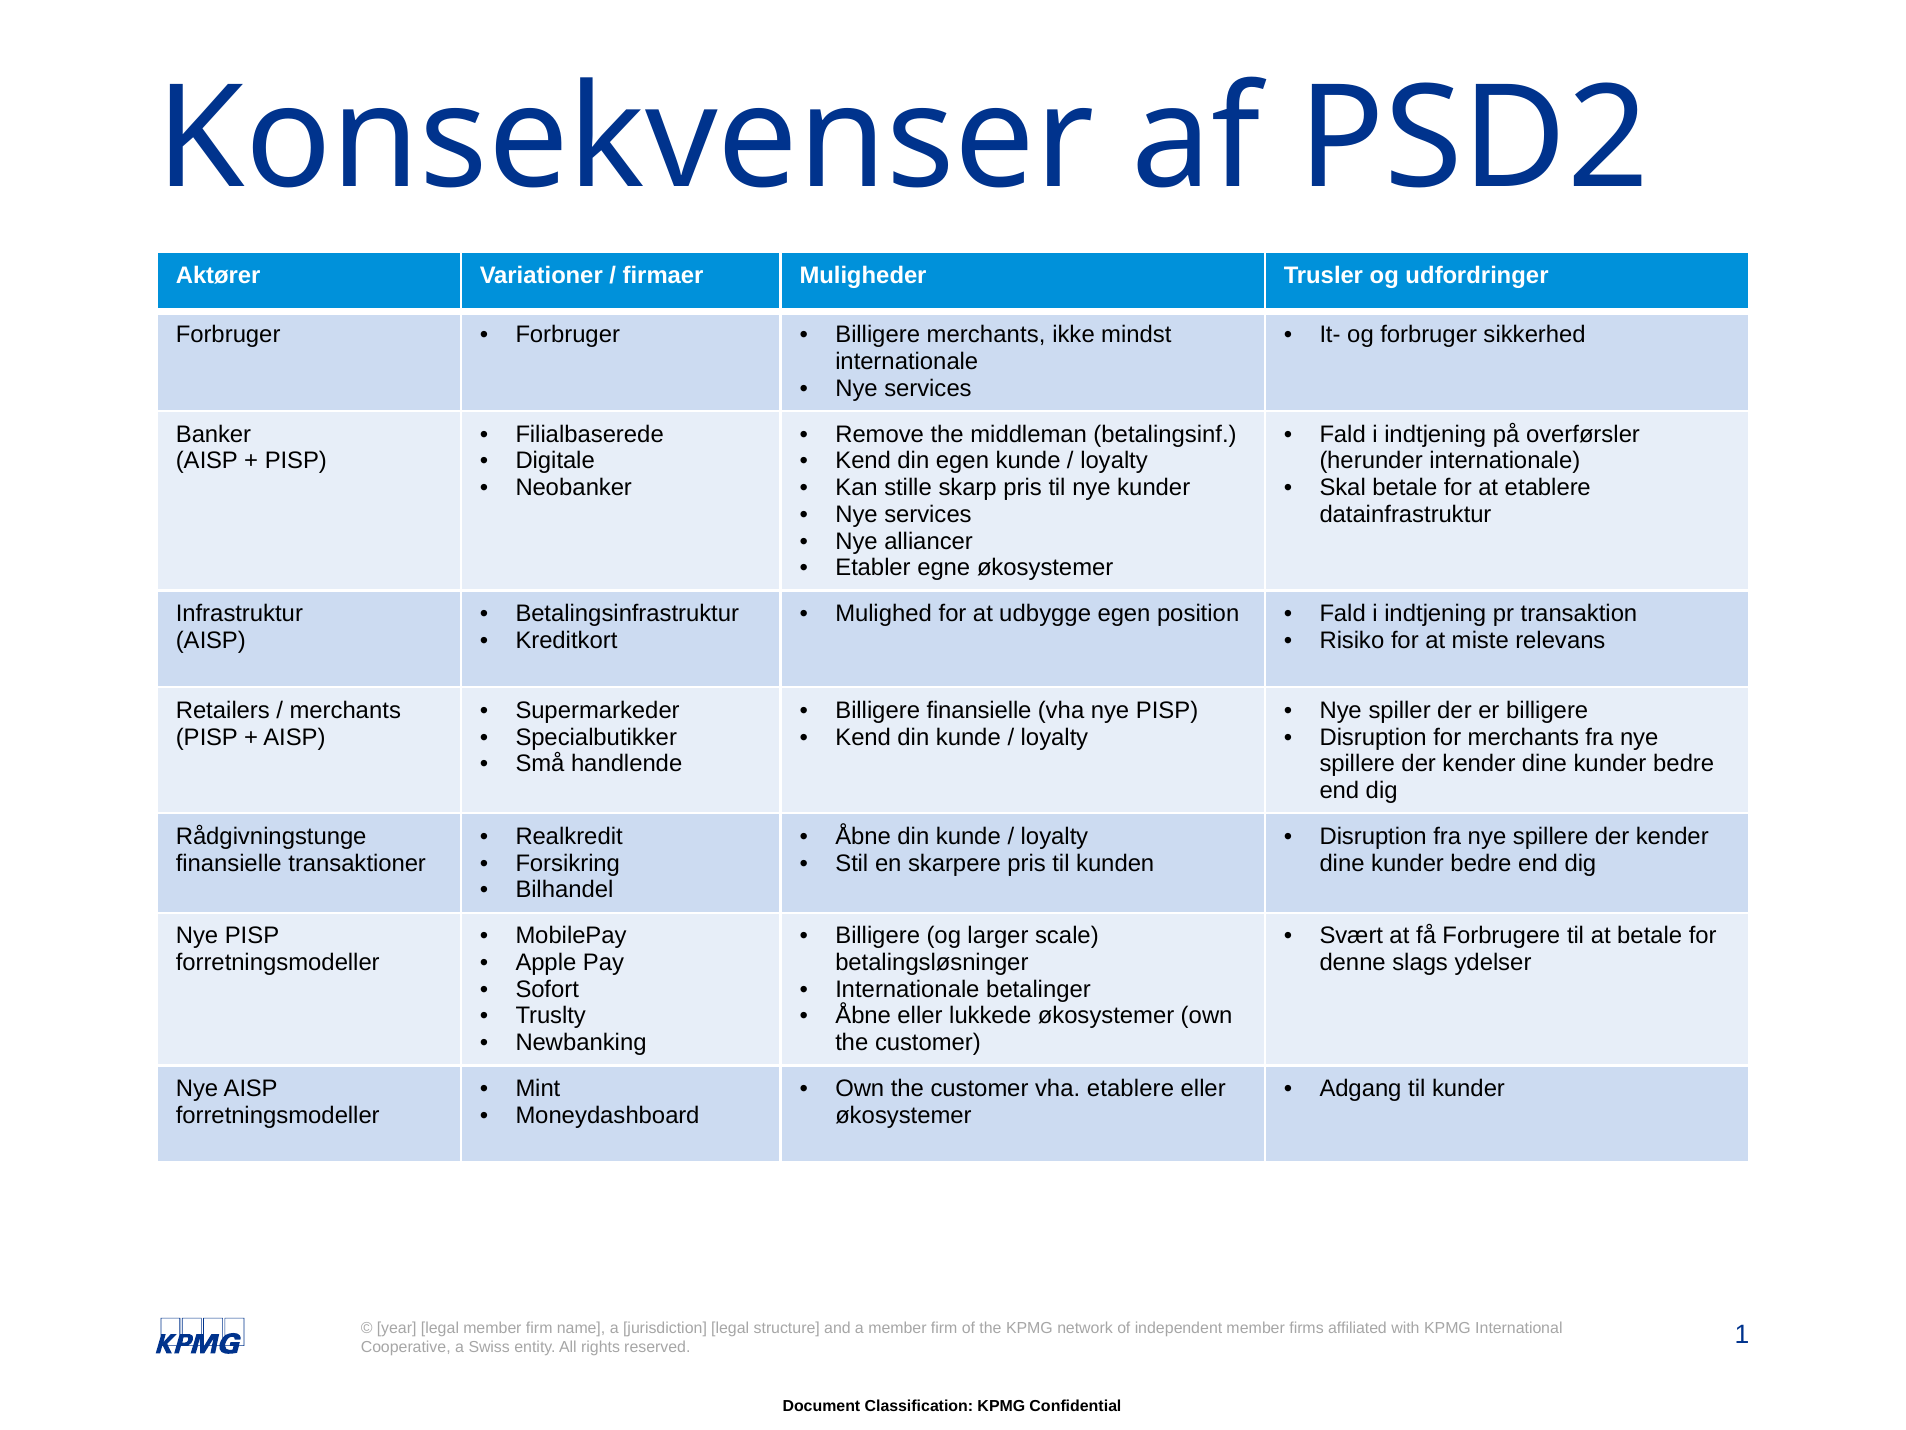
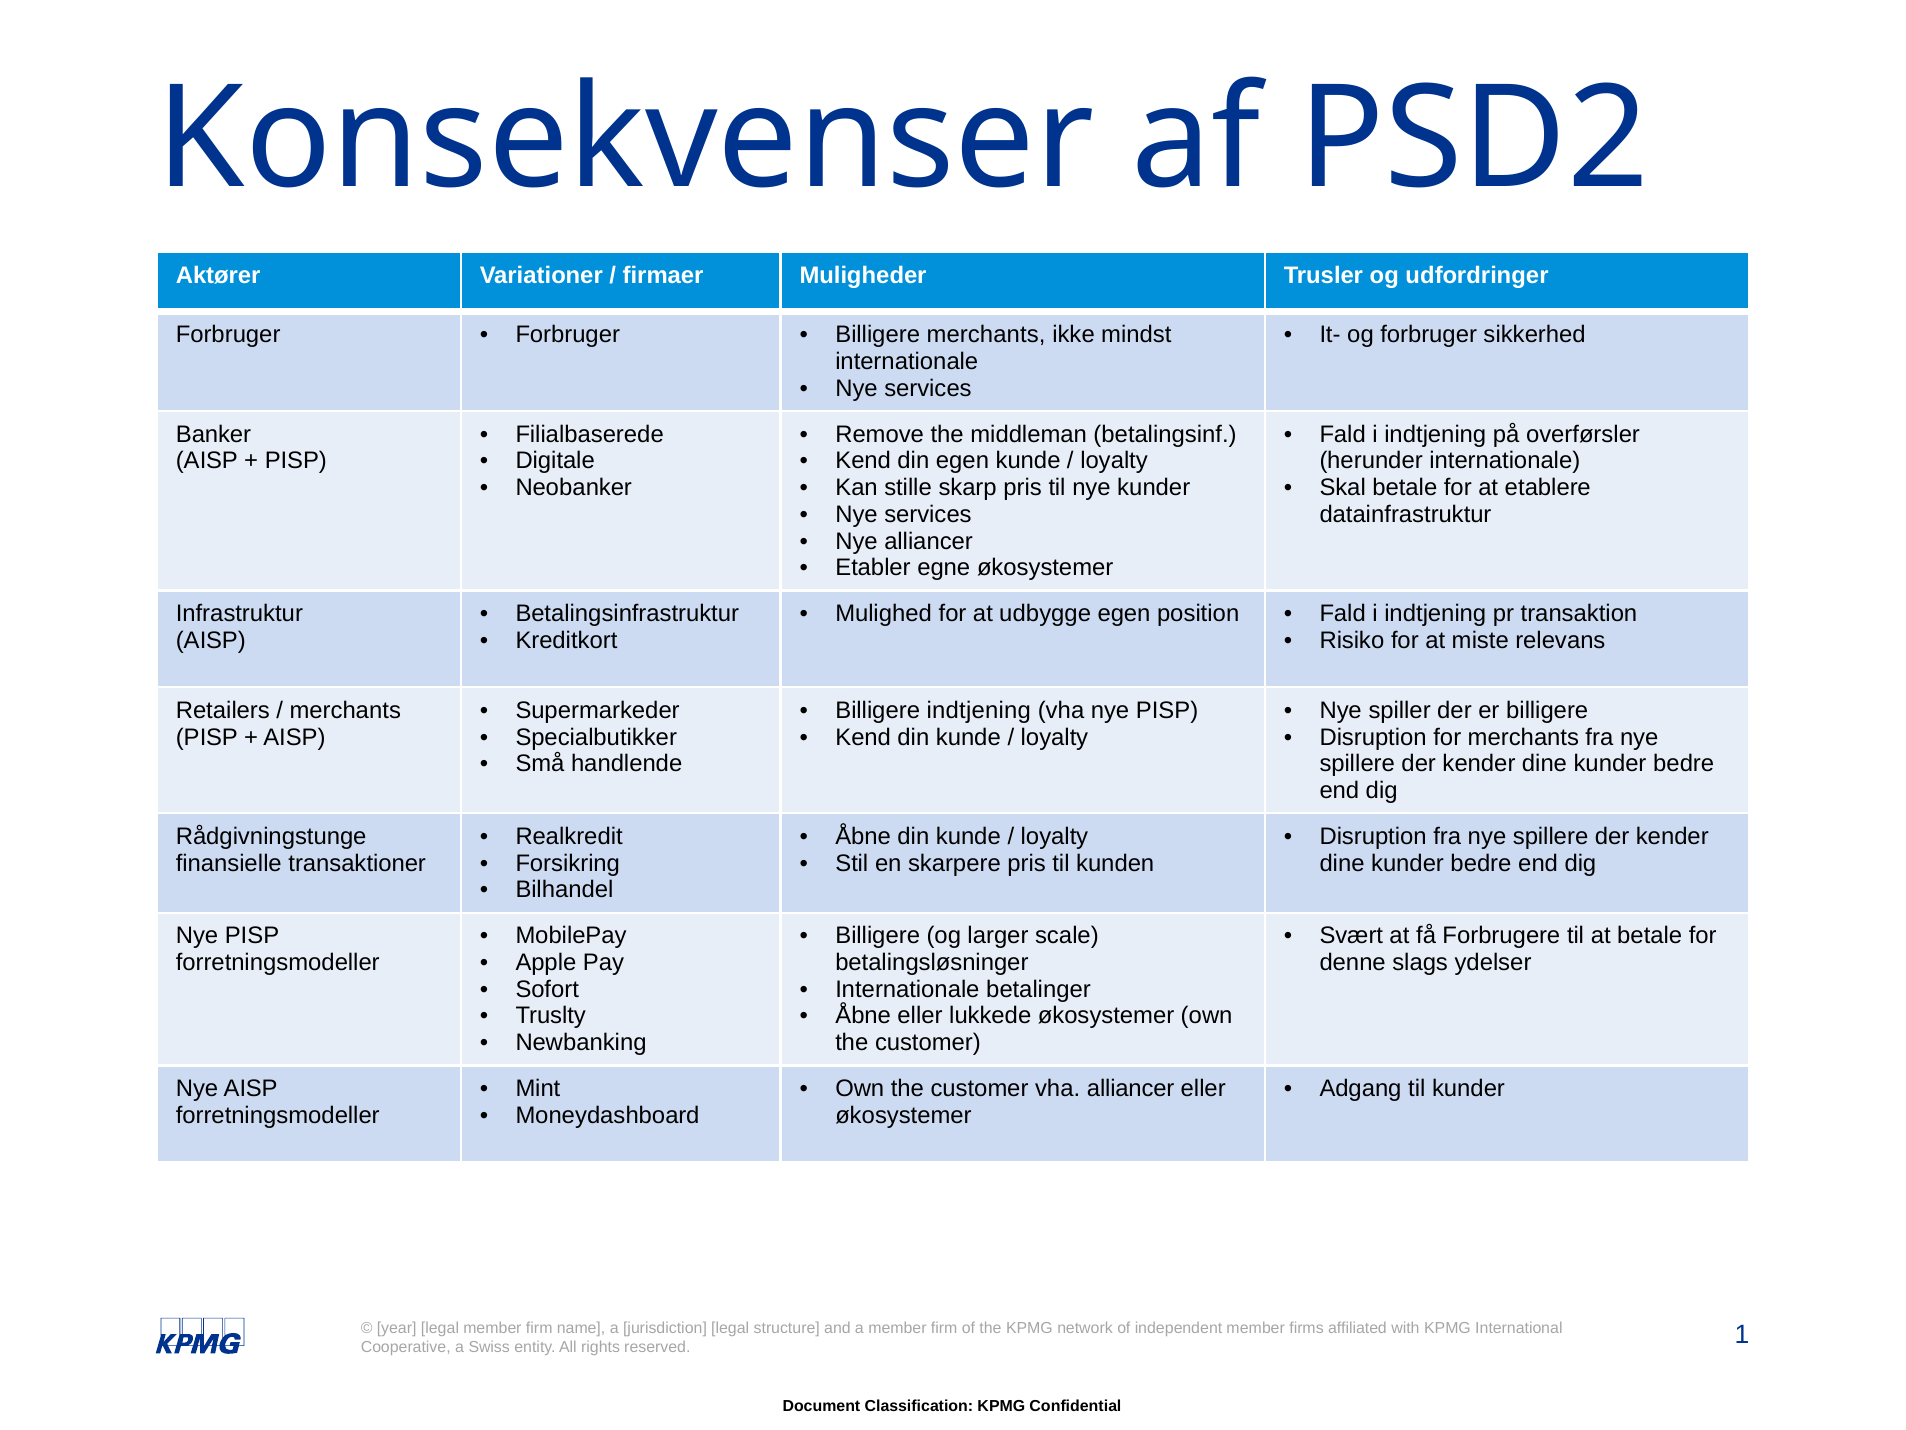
Billigere finansielle: finansielle -> indtjening
vha etablere: etablere -> alliancer
